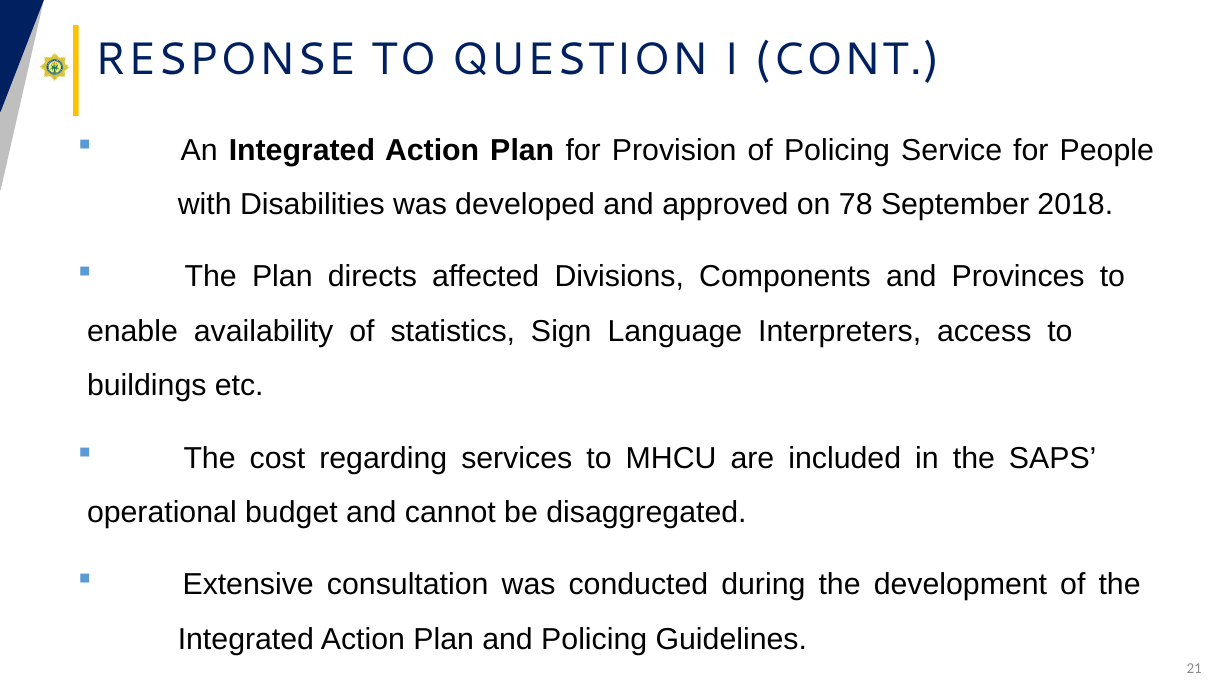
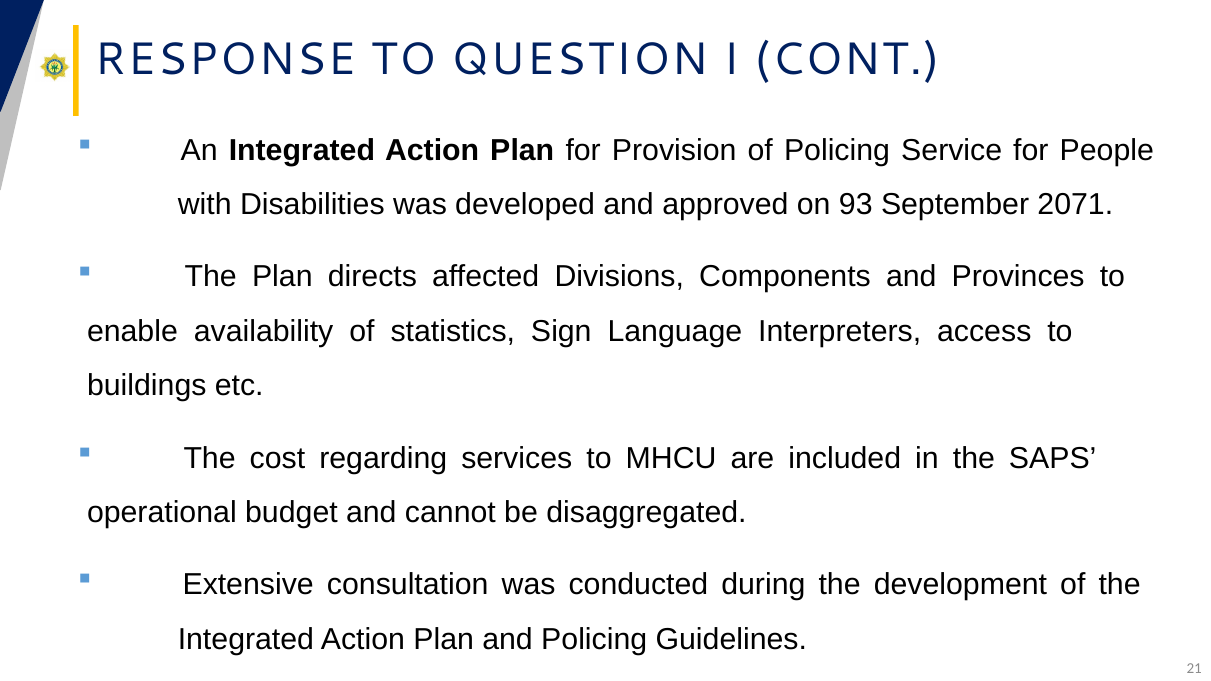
78: 78 -> 93
2018: 2018 -> 2071
